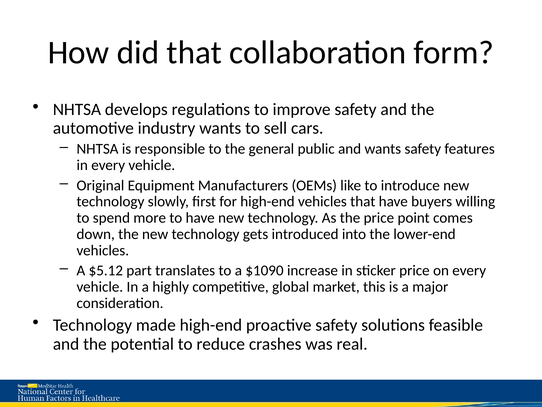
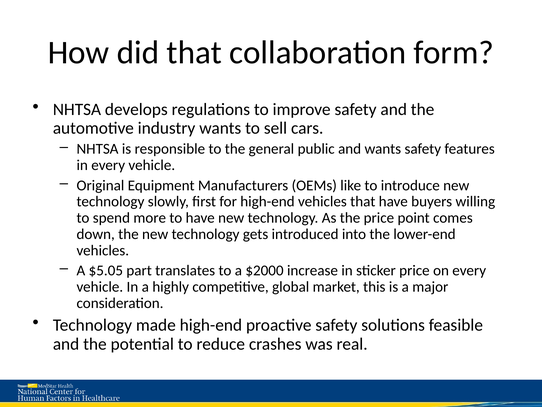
$5.12: $5.12 -> $5.05
$1090: $1090 -> $2000
